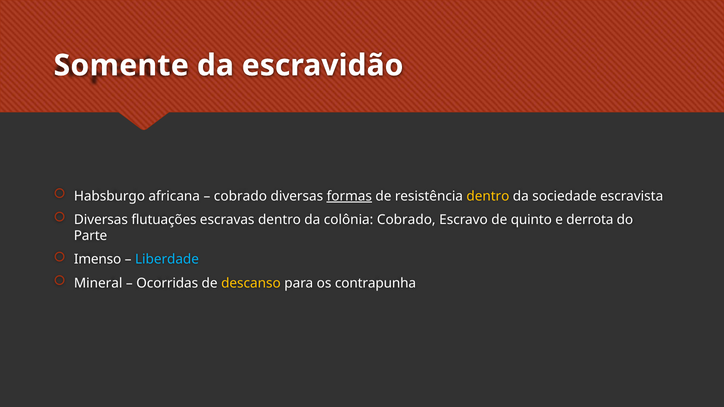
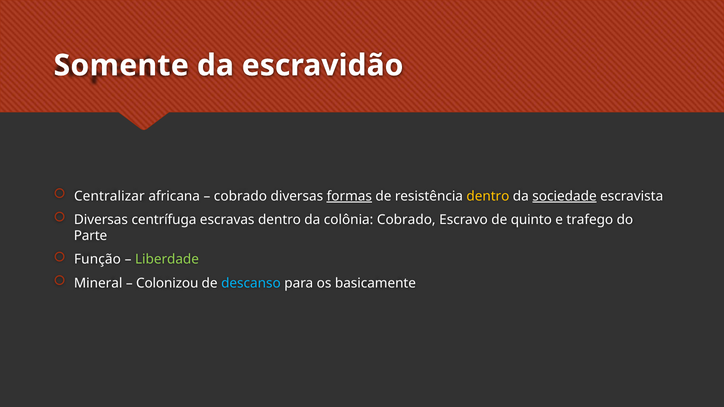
Habsburgo: Habsburgo -> Centralizar
sociedade underline: none -> present
flutuações: flutuações -> centrífuga
derrota: derrota -> trafego
Imenso: Imenso -> Função
Liberdade colour: light blue -> light green
Ocorridas: Ocorridas -> Colonizou
descanso colour: yellow -> light blue
contrapunha: contrapunha -> basicamente
